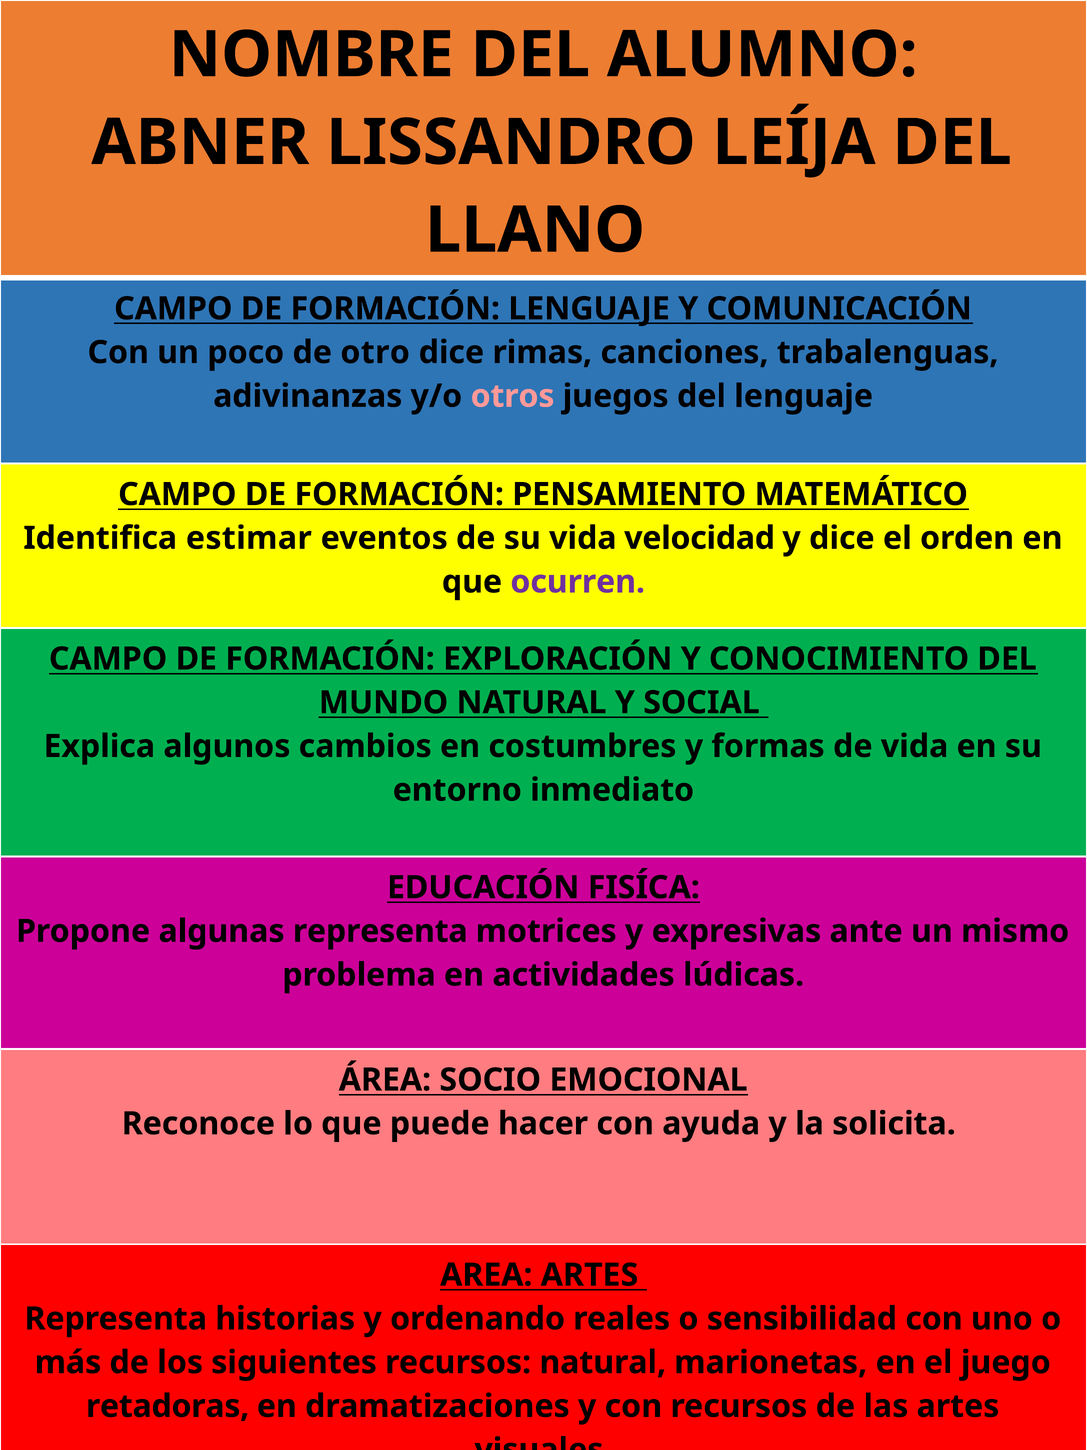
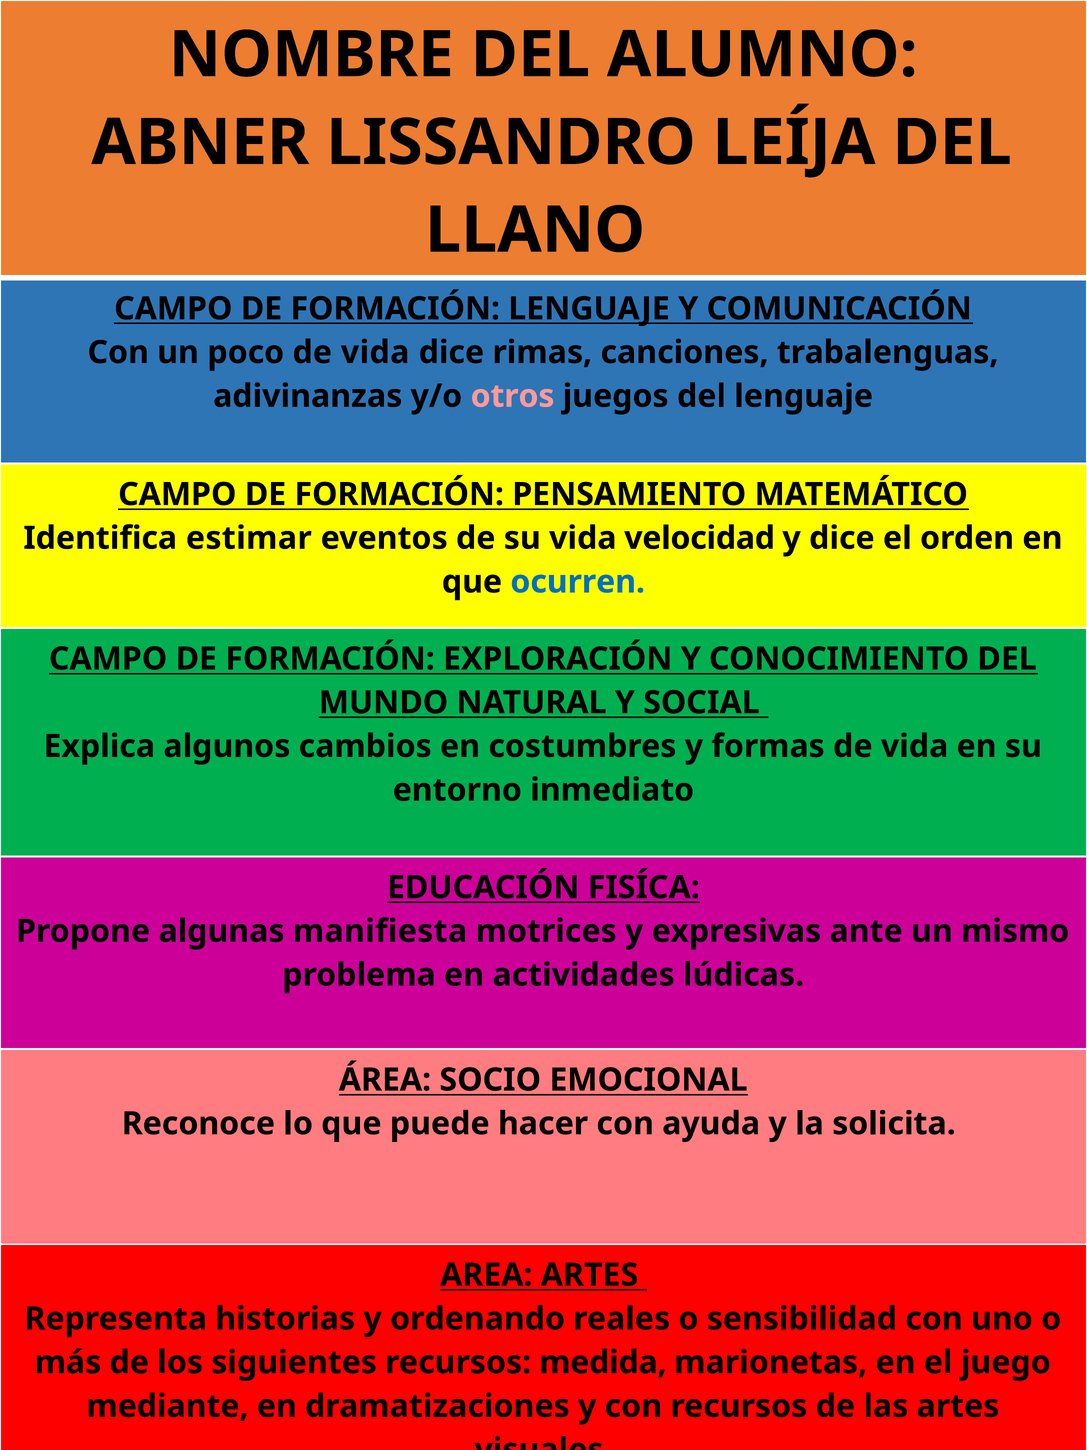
poco de otro: otro -> vida
ocurren colour: purple -> blue
algunas representa: representa -> manifiesta
recursos natural: natural -> medida
retadoras: retadoras -> mediante
